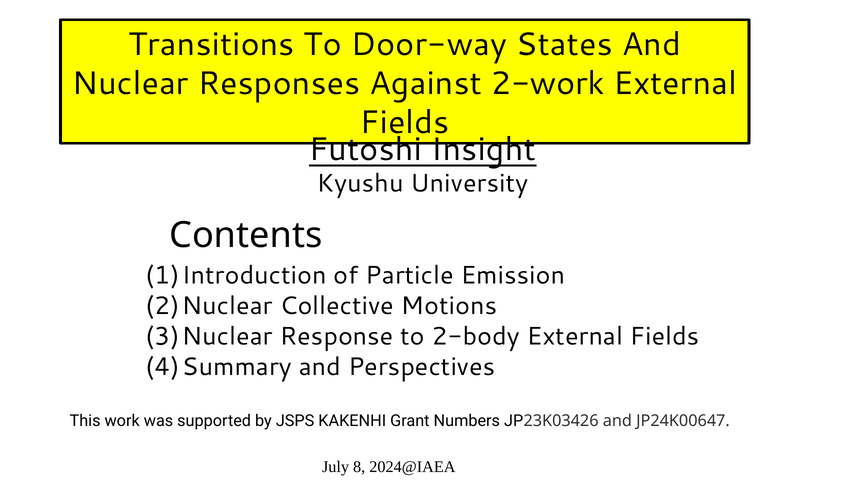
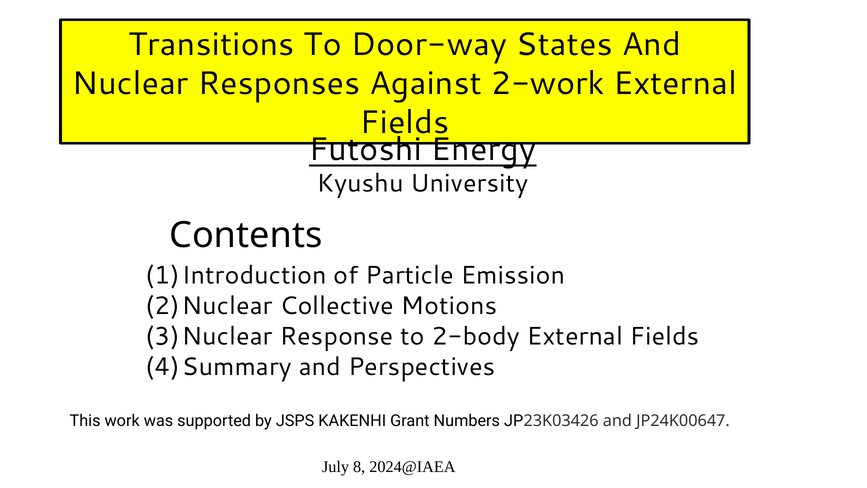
Insight: Insight -> Energy
